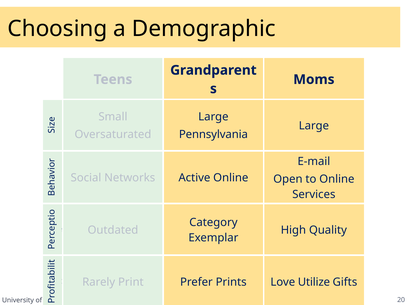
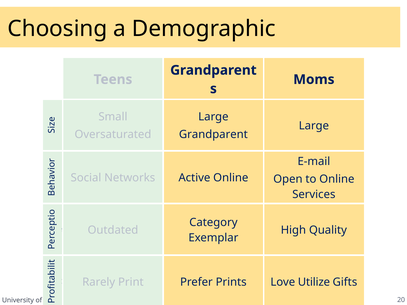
Pennsylvania at (213, 135): Pennsylvania -> Grandparent
